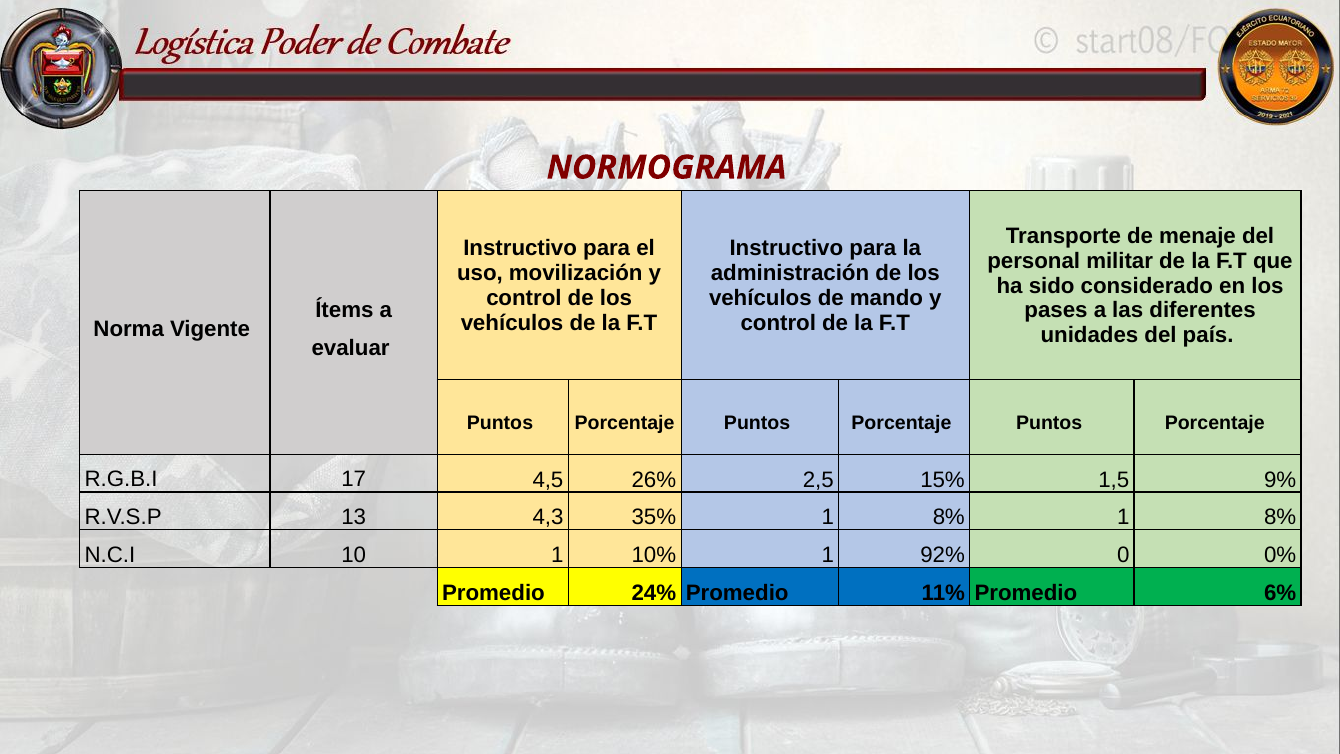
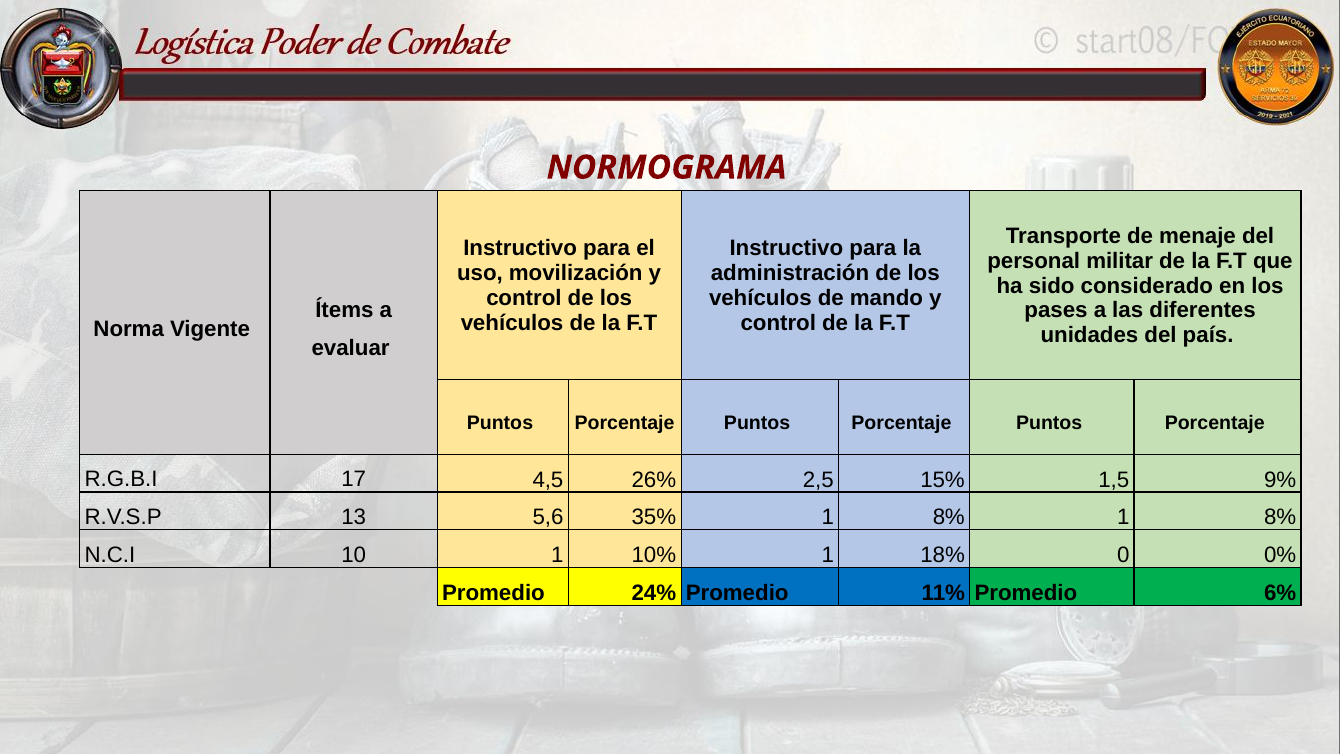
4,3: 4,3 -> 5,6
92%: 92% -> 18%
